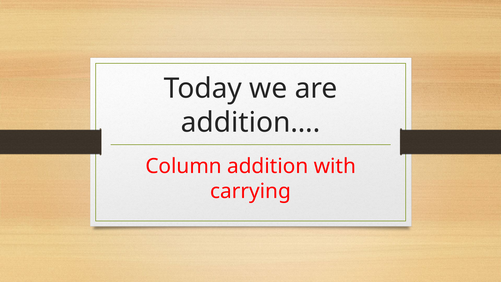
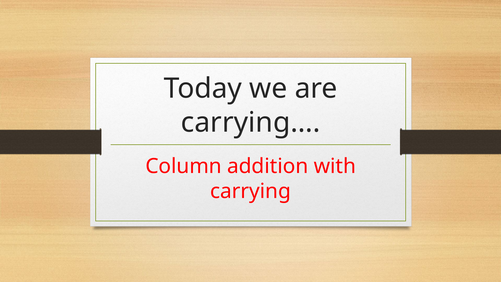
addition…: addition… -> carrying…
